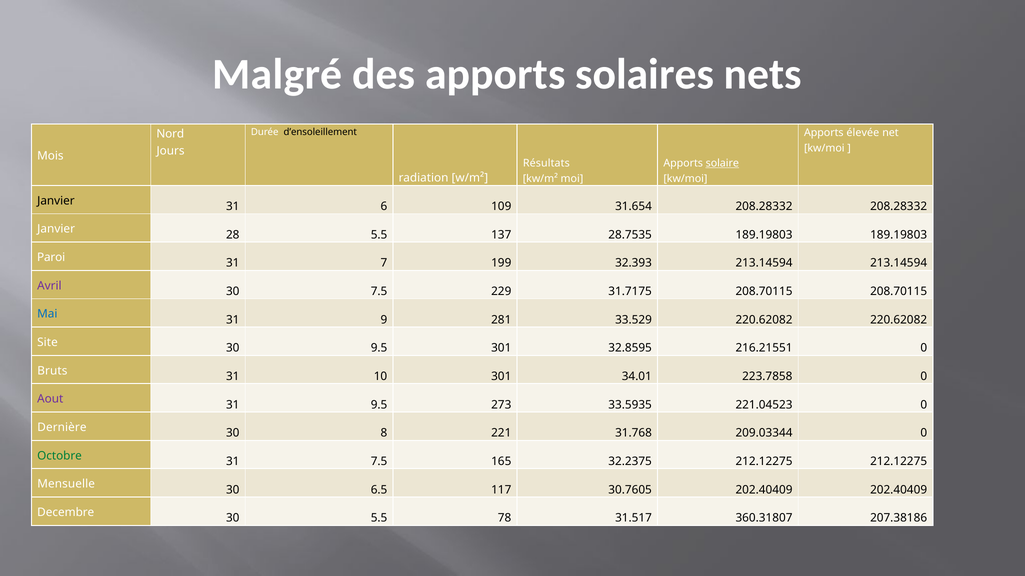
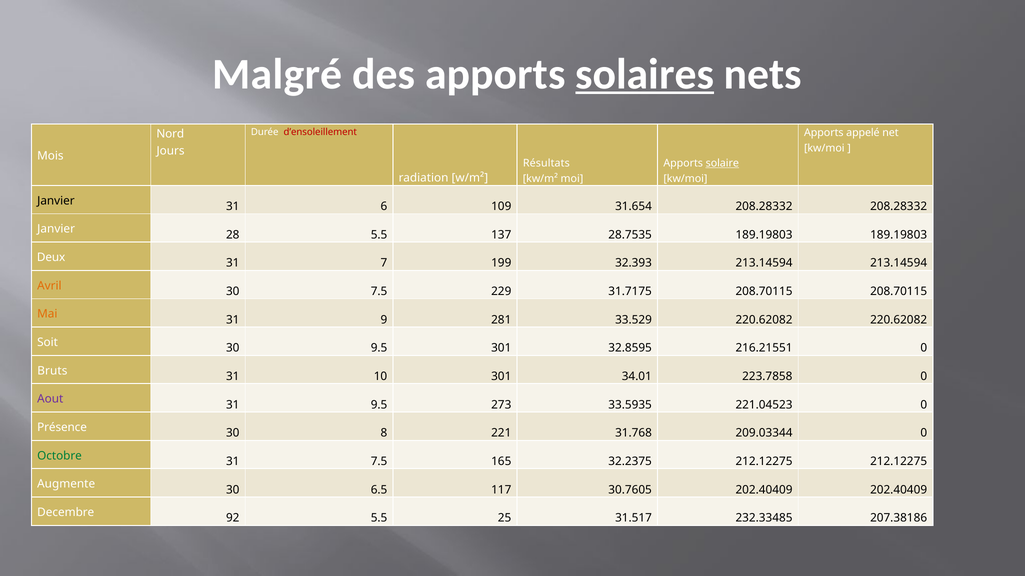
solaires underline: none -> present
d’ensoleillement colour: black -> red
élevée: élevée -> appelé
Paroi: Paroi -> Deux
Avril colour: purple -> orange
Mai colour: blue -> orange
Site: Site -> Soit
Dernière: Dernière -> Présence
Mensuelle: Mensuelle -> Augmente
Decembre 30: 30 -> 92
78: 78 -> 25
360.31807: 360.31807 -> 232.33485
